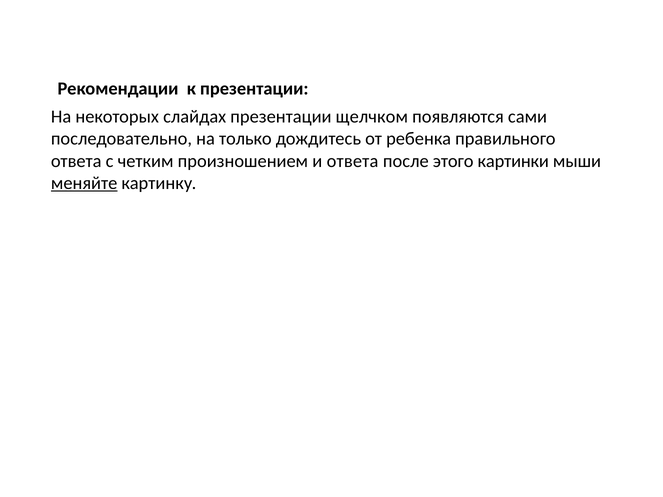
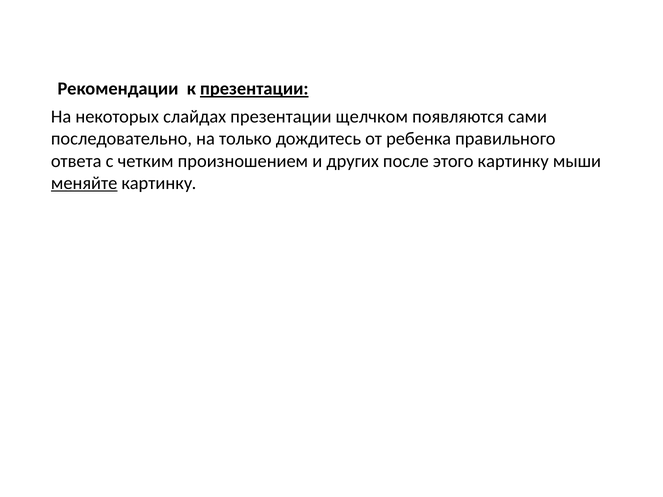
презентации at (254, 89) underline: none -> present
и ответа: ответа -> других
этого картинки: картинки -> картинку
